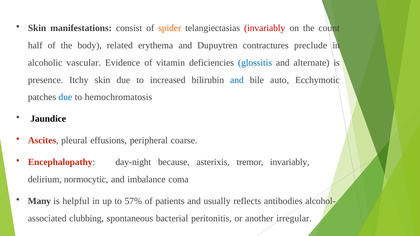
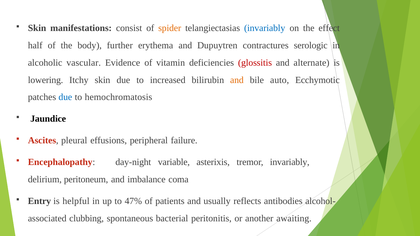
invariably at (265, 28) colour: red -> blue
count: count -> effect
related: related -> further
preclude: preclude -> serologic
glossitis colour: blue -> red
presence: presence -> lowering
and at (237, 80) colour: blue -> orange
coarse: coarse -> failure
because: because -> variable
normocytic: normocytic -> peritoneum
Many: Many -> Entry
57%: 57% -> 47%
irregular: irregular -> awaiting
